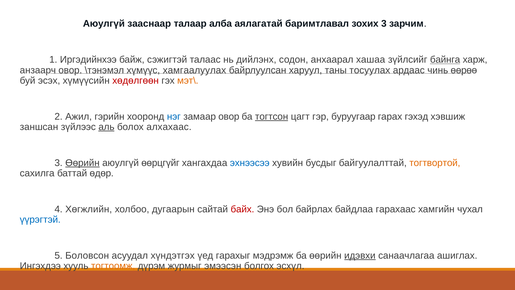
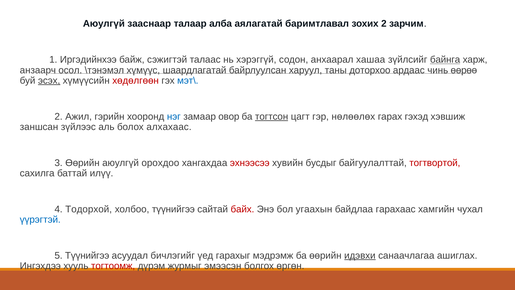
зохих 3: 3 -> 2
дийлэнх: дийлэнх -> хэрэггүй
анзаарч овор: овор -> осол
хамгаалуулах: хамгаалуулах -> шаардлагатай
тосуулах: тосуулах -> доторхоо
эсэх underline: none -> present
мэт\ colour: orange -> blue
буруугаар: буруугаар -> нөлөөлөх
аль underline: present -> none
Өөрийн at (82, 163) underline: present -> none
өөрцгүйг: өөрцгүйг -> орохдоо
эхнээсээ colour: blue -> red
тогтвортой colour: orange -> red
өдөр: өдөр -> илүү
Хөгжлийн: Хөгжлийн -> Тодорхой
холбоо дугаарын: дугаарын -> түүнийгээ
байрлах: байрлах -> угаахын
5 Боловсон: Боловсон -> Түүнийгээ
хүндэтгэх: хүндэтгэх -> бичлэгийг
тогтоомж colour: orange -> red
эсхүл: эсхүл -> өргөн
